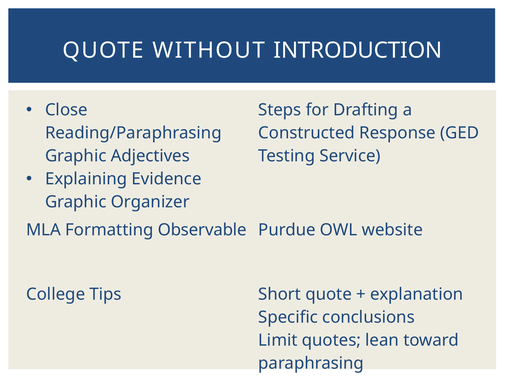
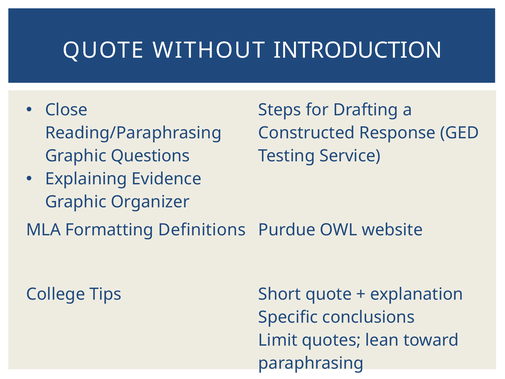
Adjectives: Adjectives -> Questions
Observable: Observable -> Definitions
